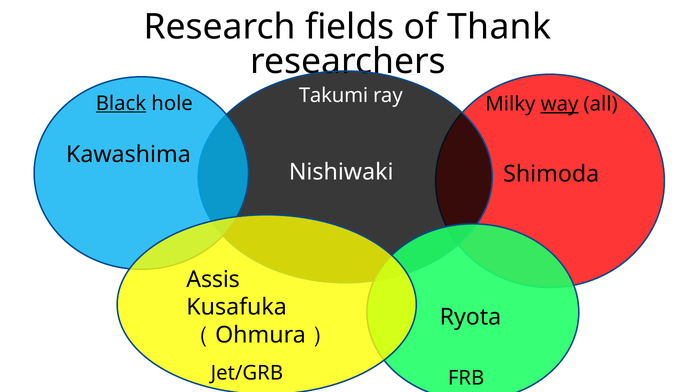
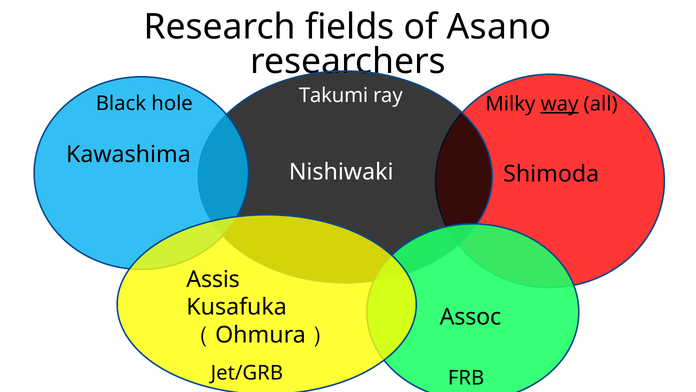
Thank: Thank -> Asano
Black underline: present -> none
Ryota: Ryota -> Assoc
